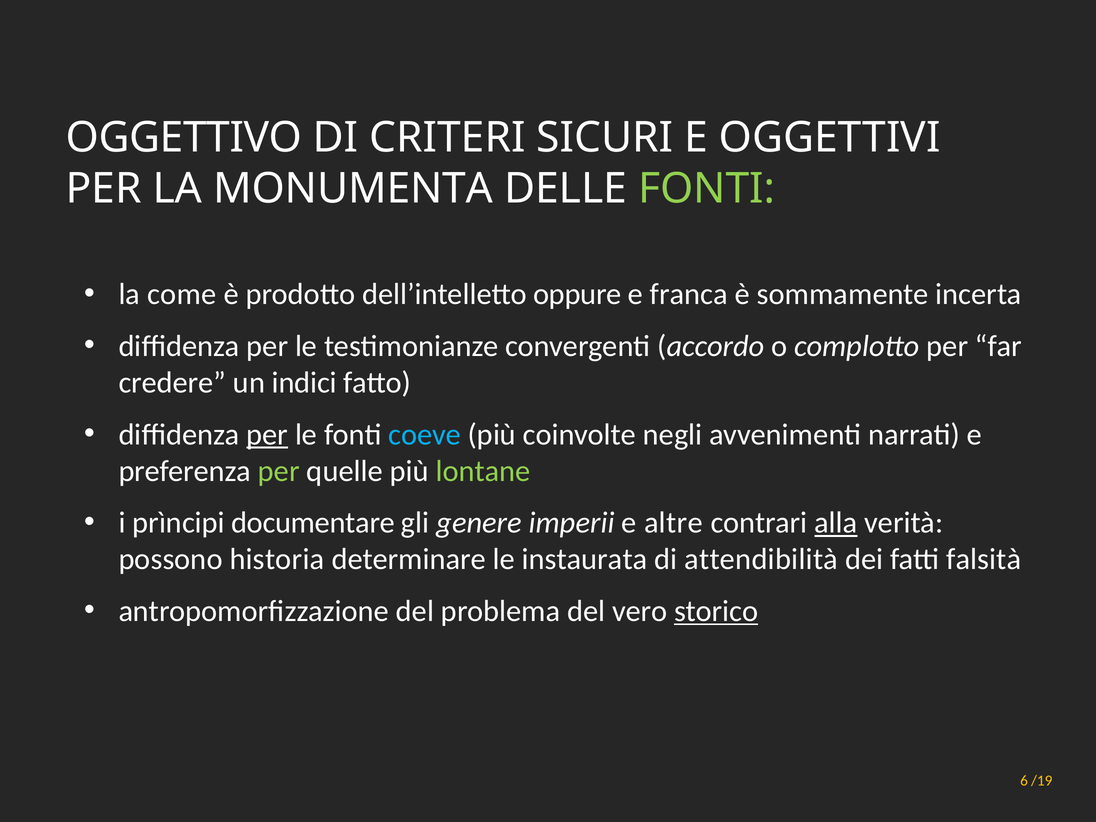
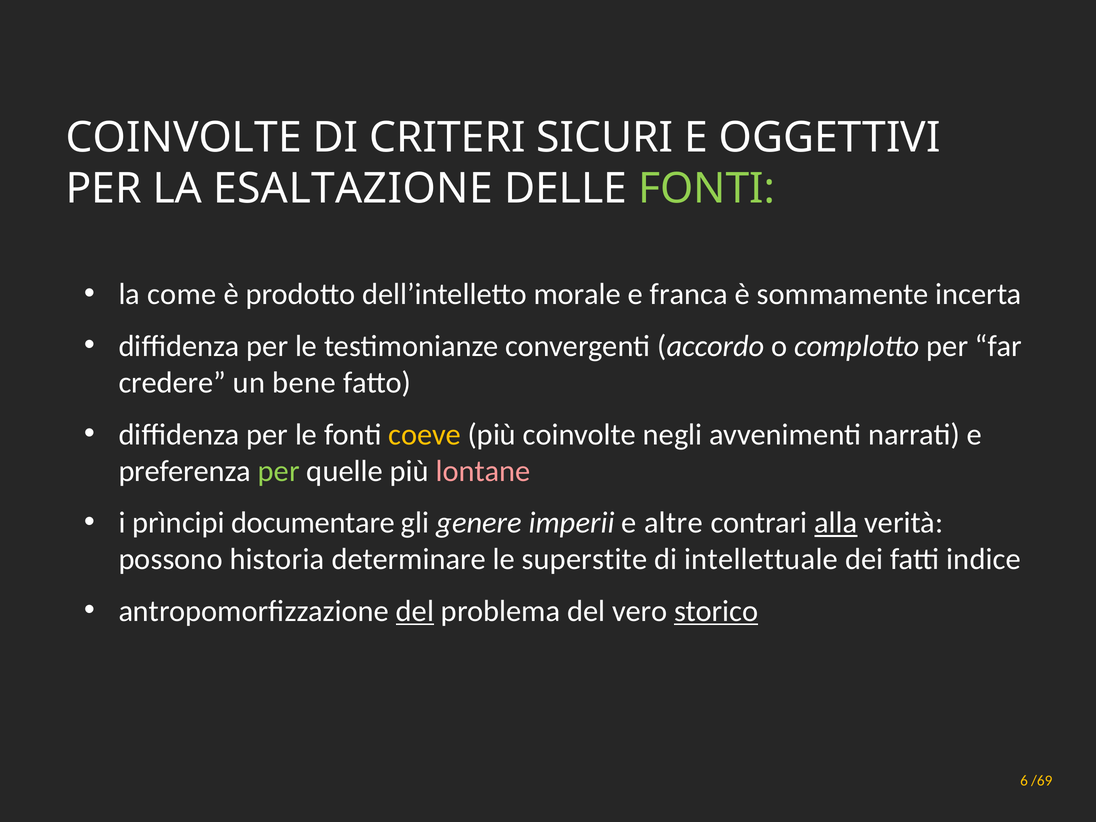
OGGETTIVO at (184, 138): OGGETTIVO -> COINVOLTE
MONUMENTA: MONUMENTA -> ESALTAZIONE
oppure: oppure -> morale
indici: indici -> bene
per at (267, 434) underline: present -> none
coeve colour: light blue -> yellow
lontane colour: light green -> pink
instaurata: instaurata -> superstite
attendibilità: attendibilità -> intellettuale
falsità: falsità -> indice
del at (415, 611) underline: none -> present
/19: /19 -> /69
